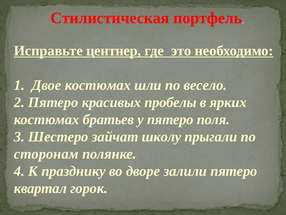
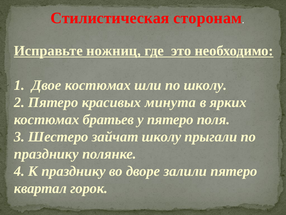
портфель: портфель -> сторонам
центнер: центнер -> ножниц
по весело: весело -> школу
пробелы: пробелы -> минута
сторонам at (46, 154): сторонам -> празднику
